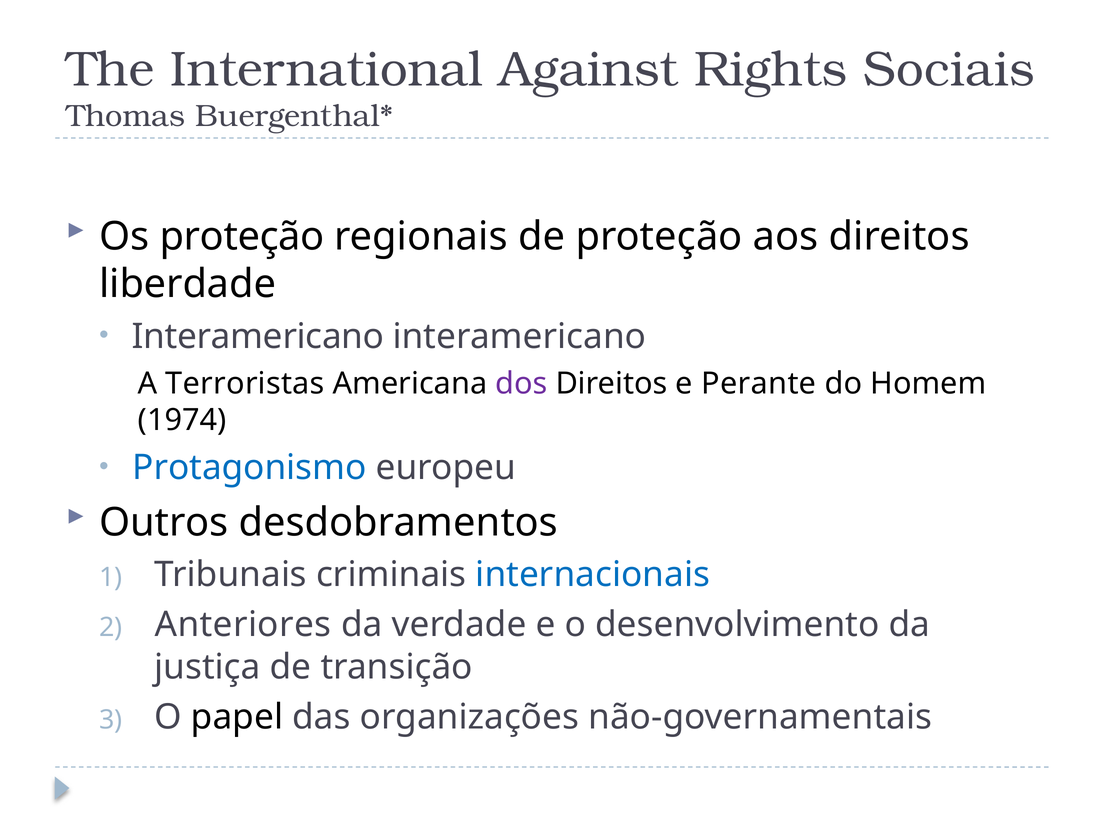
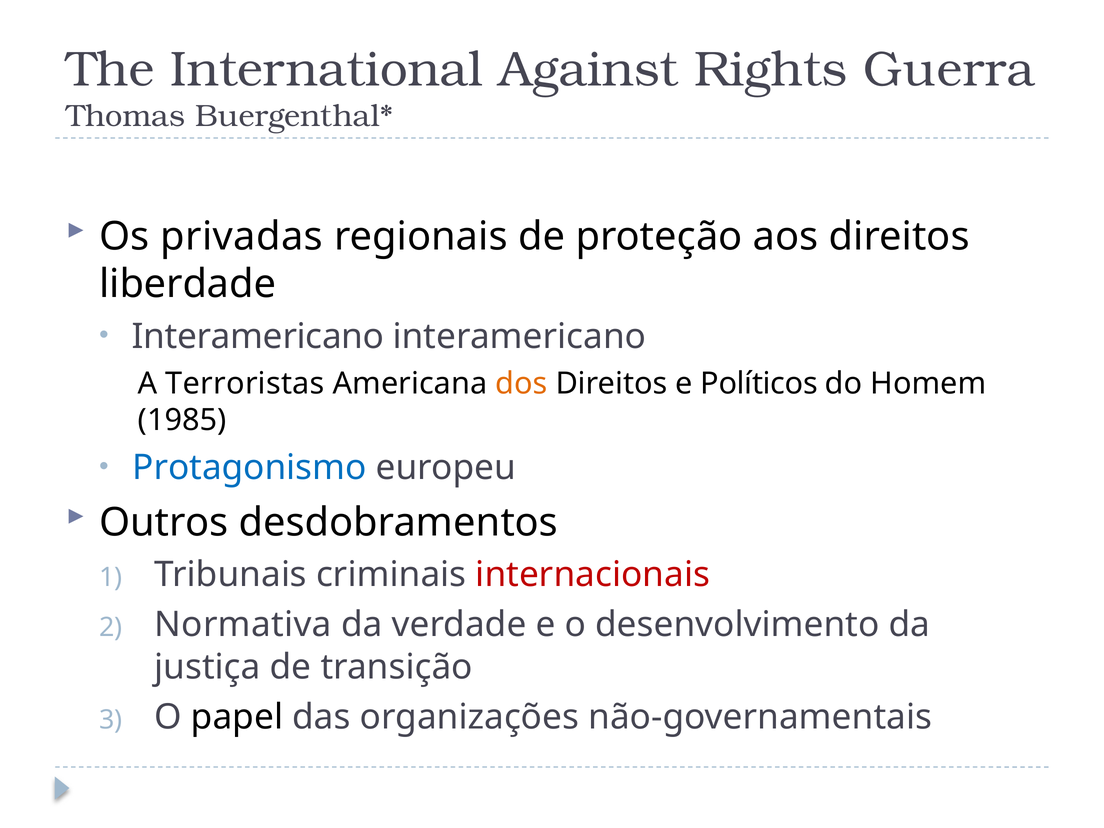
Sociais: Sociais -> Guerra
Os proteção: proteção -> privadas
dos colour: purple -> orange
Perante: Perante -> Políticos
1974: 1974 -> 1985
internacionais colour: blue -> red
Anteriores: Anteriores -> Normativa
